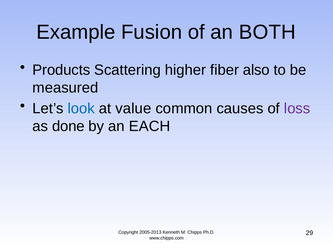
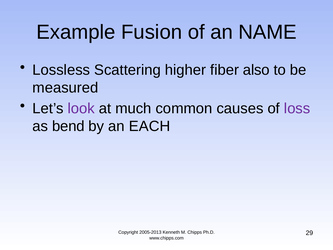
BOTH: BOTH -> NAME
Products: Products -> Lossless
look colour: blue -> purple
value: value -> much
done: done -> bend
